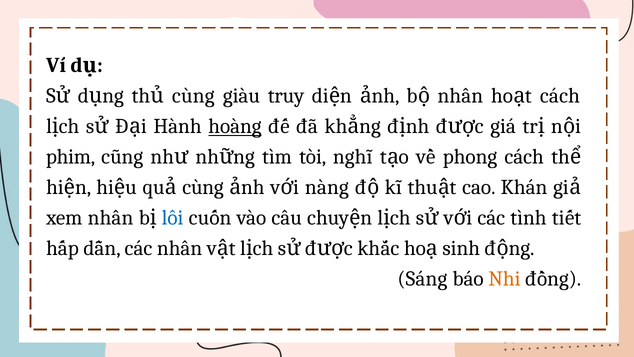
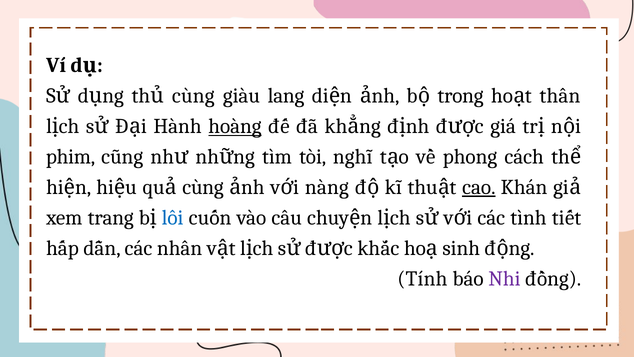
truy: truy -> lang
nhân at (460, 96): nhân -> trong
cách at (560, 96): cách -> thân
cao underline: none -> present
xem nhân: nhân -> trang
Sáng: Sáng -> Tính
Nhi colour: orange -> purple
